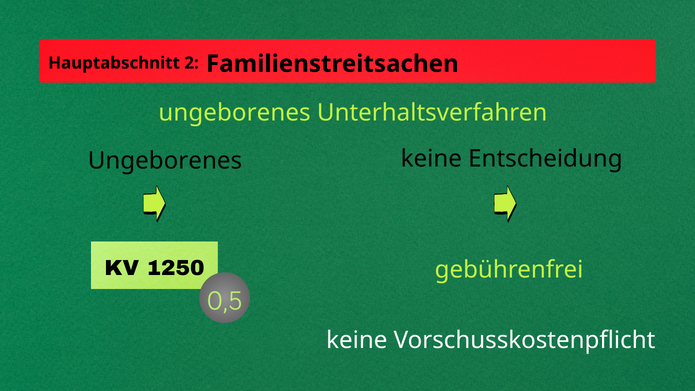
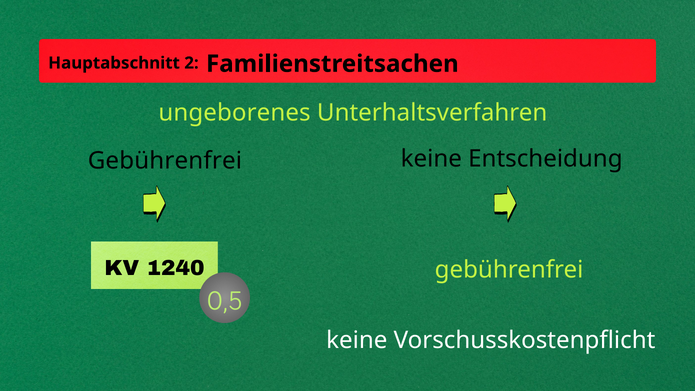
Ungeborenes at (165, 161): Ungeborenes -> Gebührenfrei
1250: 1250 -> 1240
